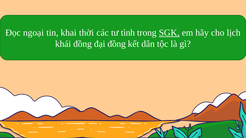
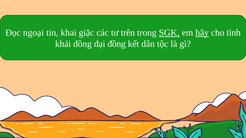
thời: thời -> giặc
tình: tình -> trên
hãy underline: none -> present
lịch: lịch -> tình
